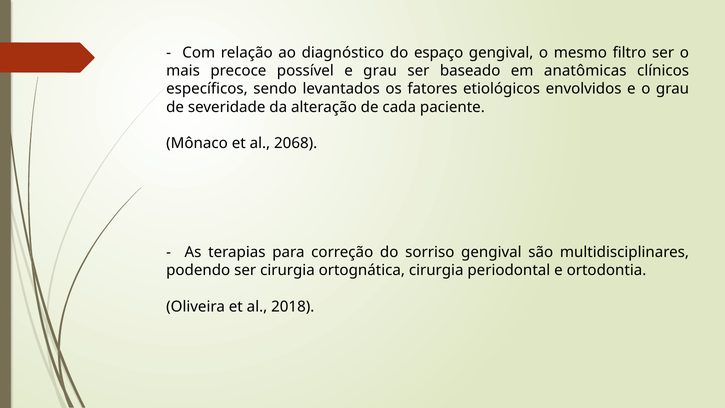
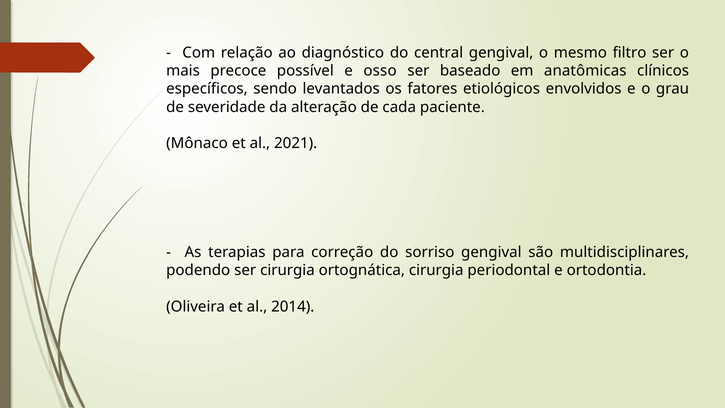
espaço: espaço -> central
e grau: grau -> osso
2068: 2068 -> 2021
2018: 2018 -> 2014
